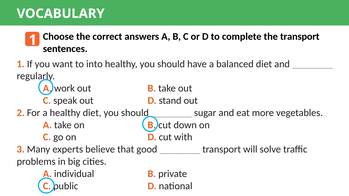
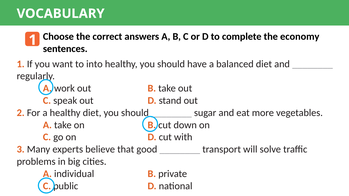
the transport: transport -> economy
